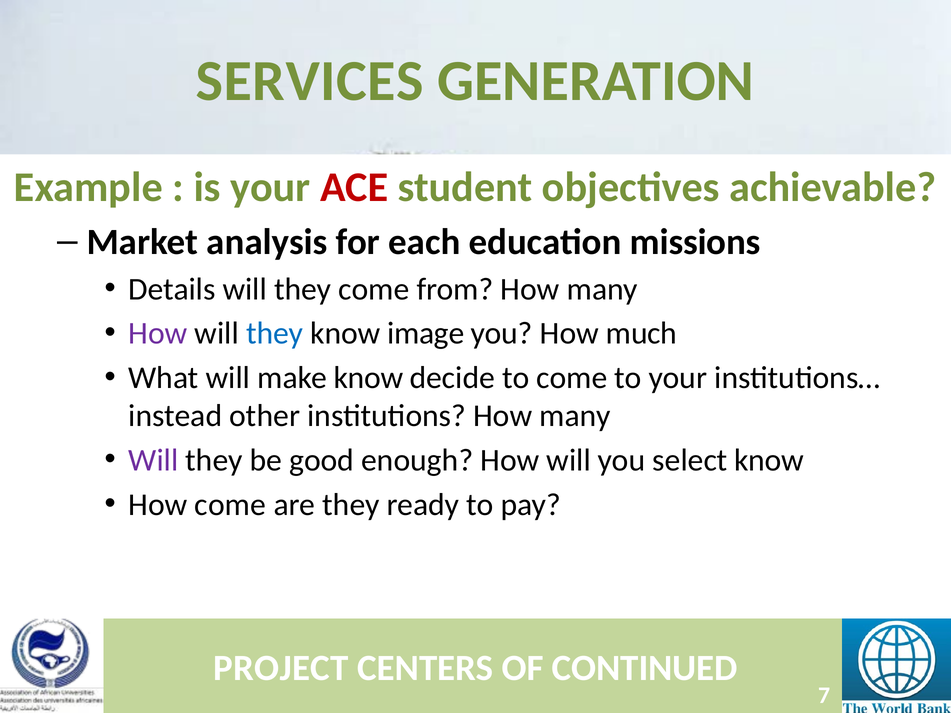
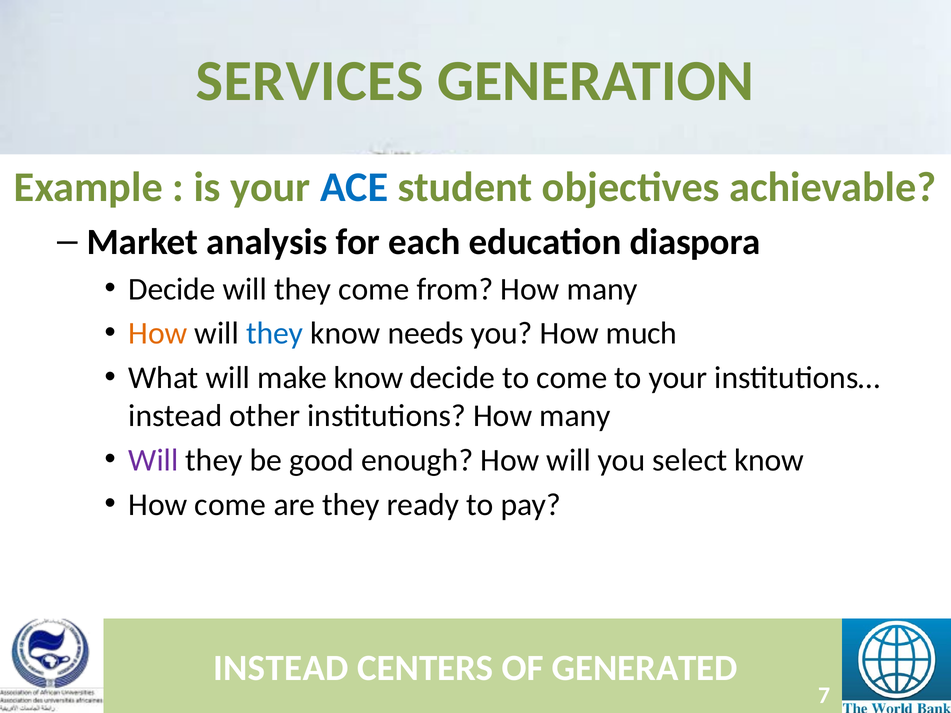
ACE colour: red -> blue
missions: missions -> diaspora
Details at (172, 289): Details -> Decide
How at (158, 334) colour: purple -> orange
image: image -> needs
PROJECT at (281, 668): PROJECT -> INSTEAD
CONTINUED: CONTINUED -> GENERATED
